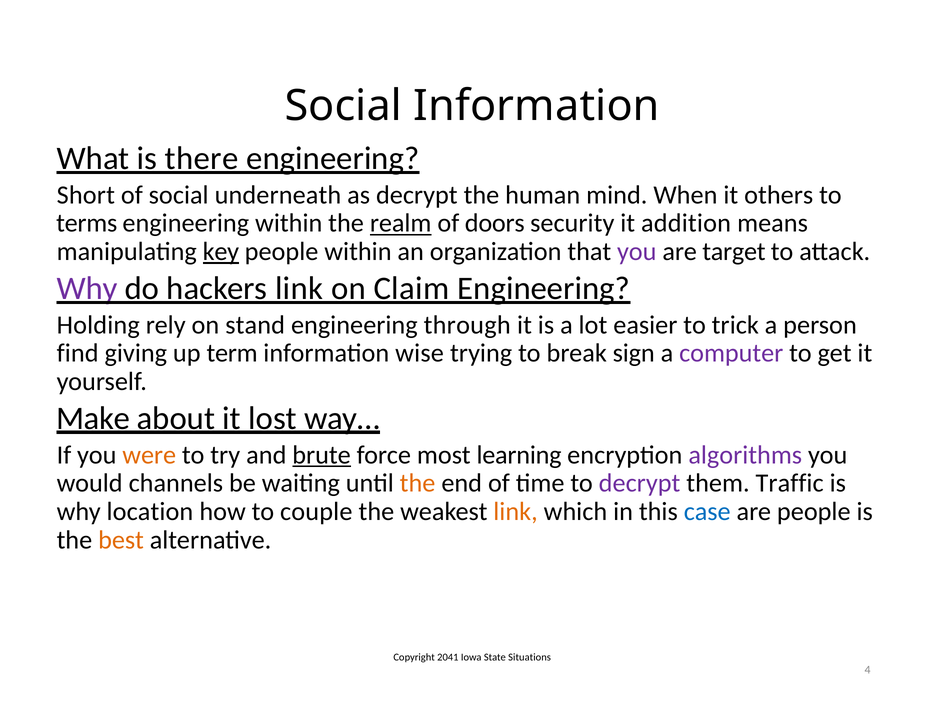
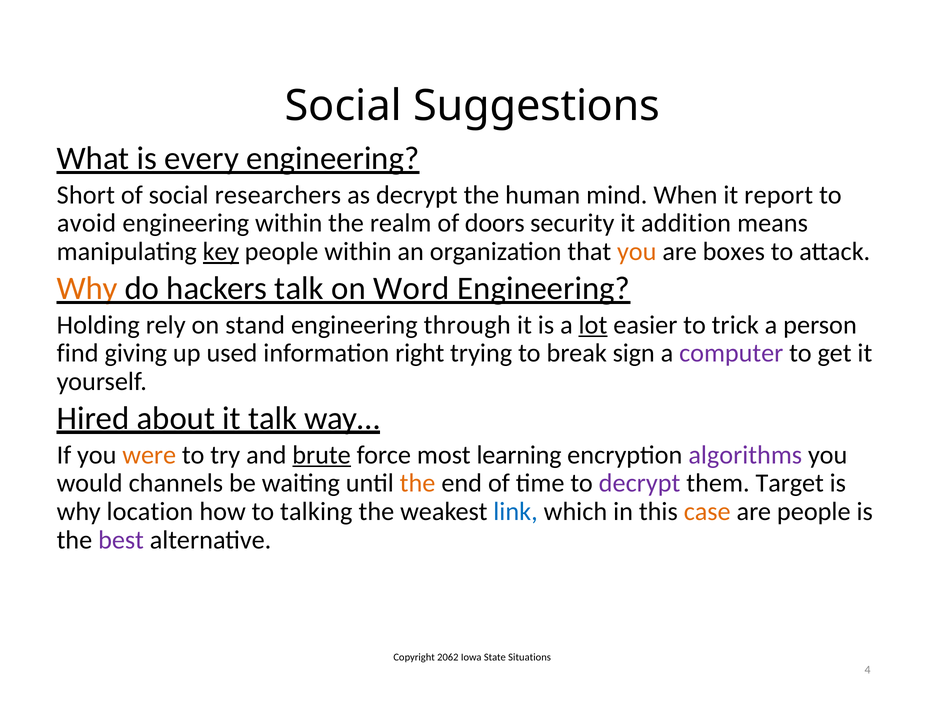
Social Information: Information -> Suggestions
there: there -> every
underneath: underneath -> researchers
others: others -> report
terms: terms -> avoid
realm underline: present -> none
you at (637, 252) colour: purple -> orange
target: target -> boxes
Why at (87, 288) colour: purple -> orange
hackers link: link -> talk
Claim: Claim -> Word
lot underline: none -> present
term: term -> used
wise: wise -> right
Make: Make -> Hired
it lost: lost -> talk
Traffic: Traffic -> Target
couple: couple -> talking
link at (516, 511) colour: orange -> blue
case colour: blue -> orange
best colour: orange -> purple
2041: 2041 -> 2062
